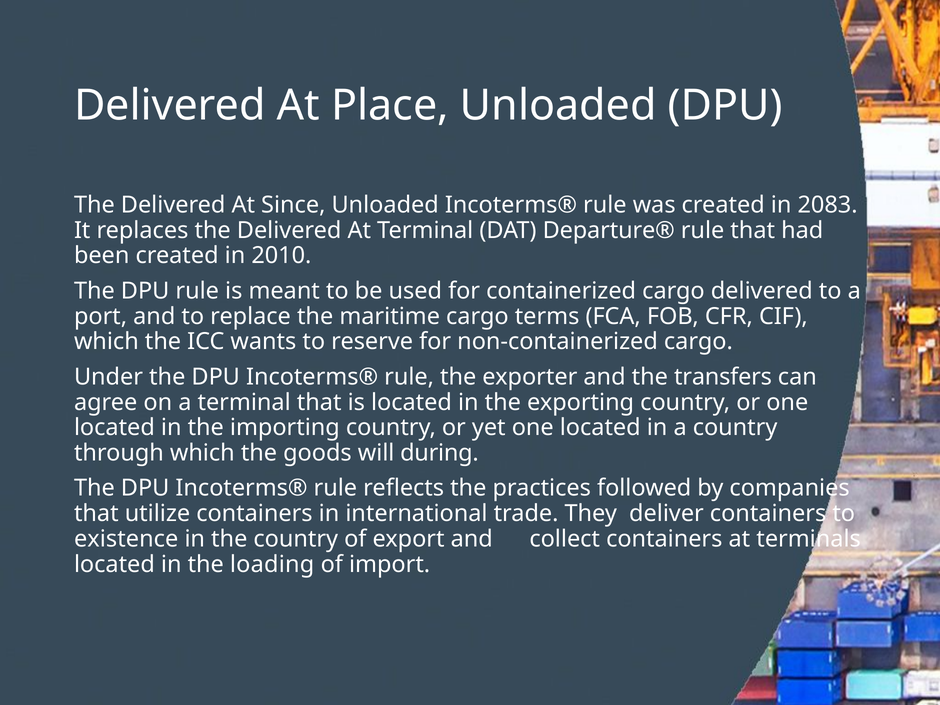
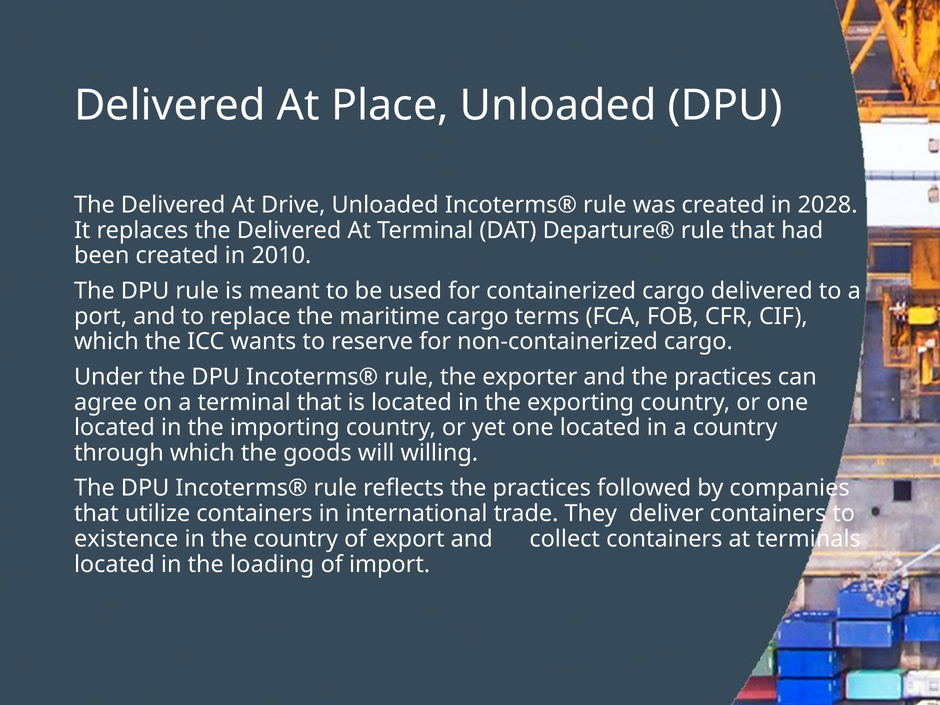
Since: Since -> Drive
2083: 2083 -> 2028
and the transfers: transfers -> practices
during: during -> willing
